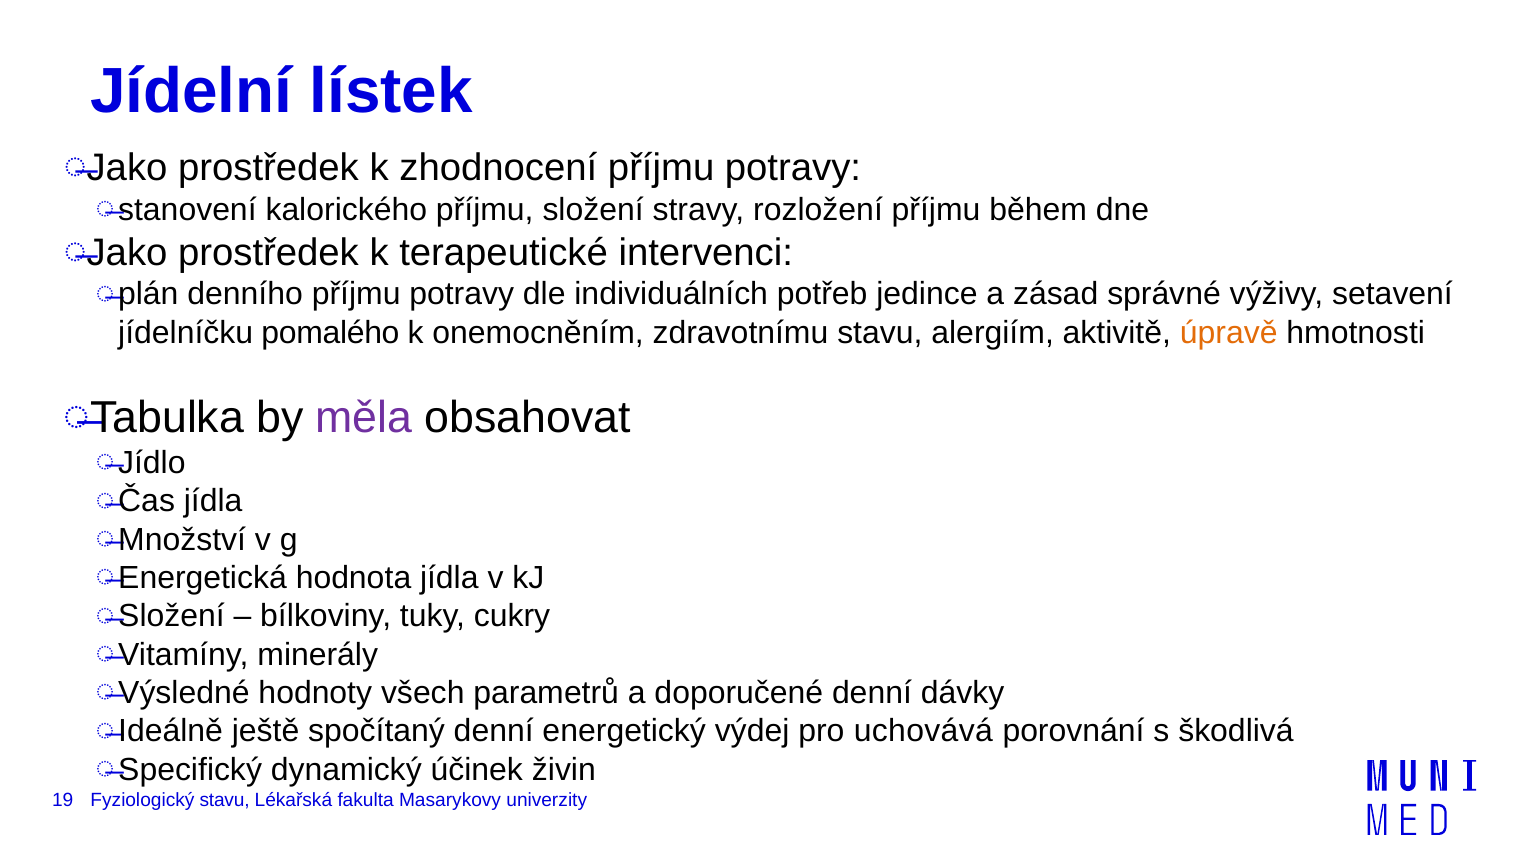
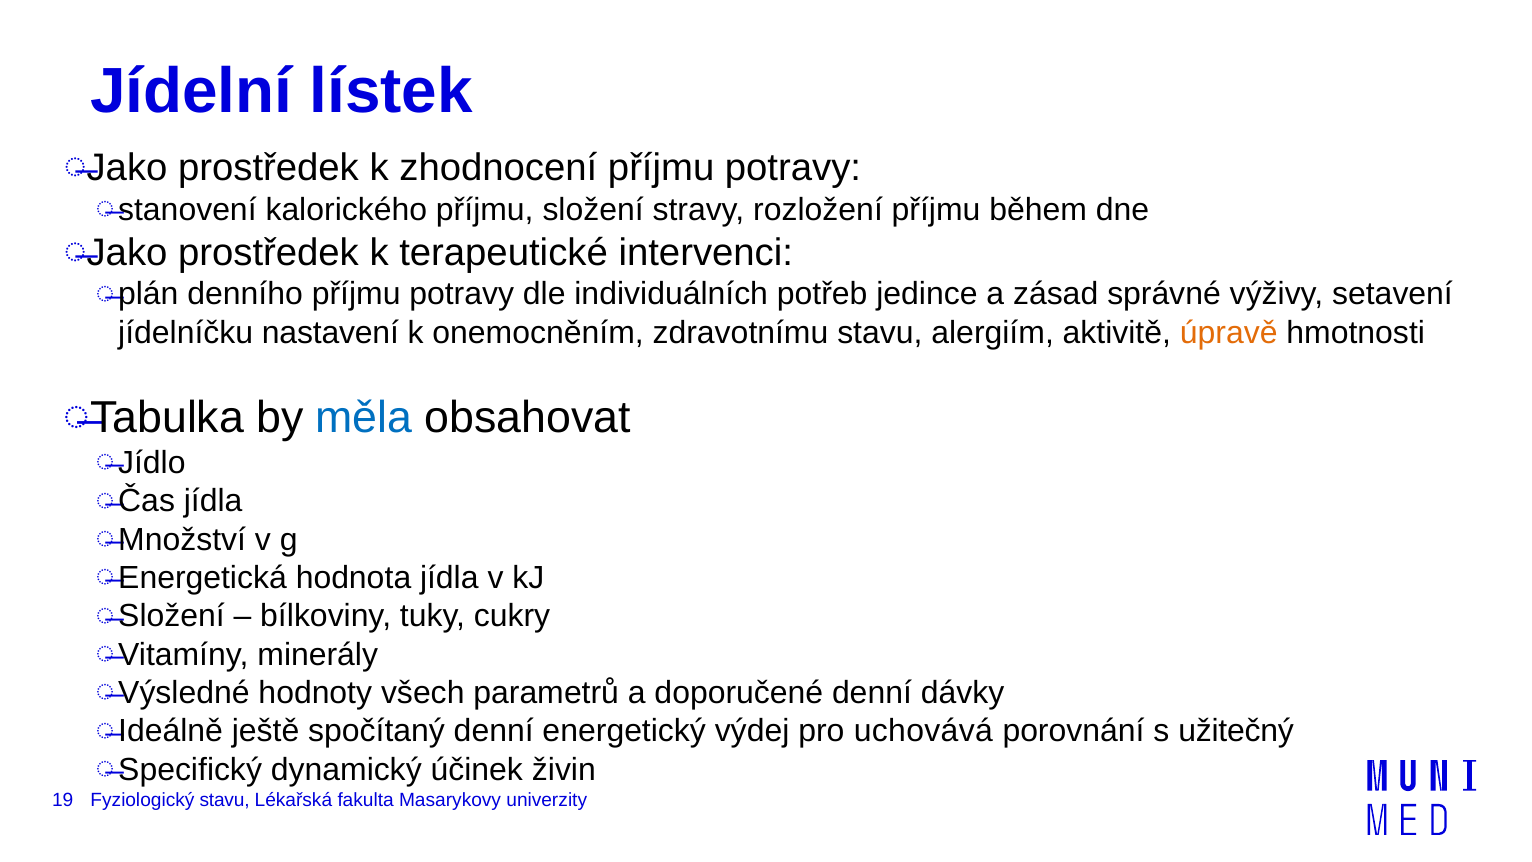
pomalého: pomalého -> nastavení
měla colour: purple -> blue
škodlivá: škodlivá -> užitečný
